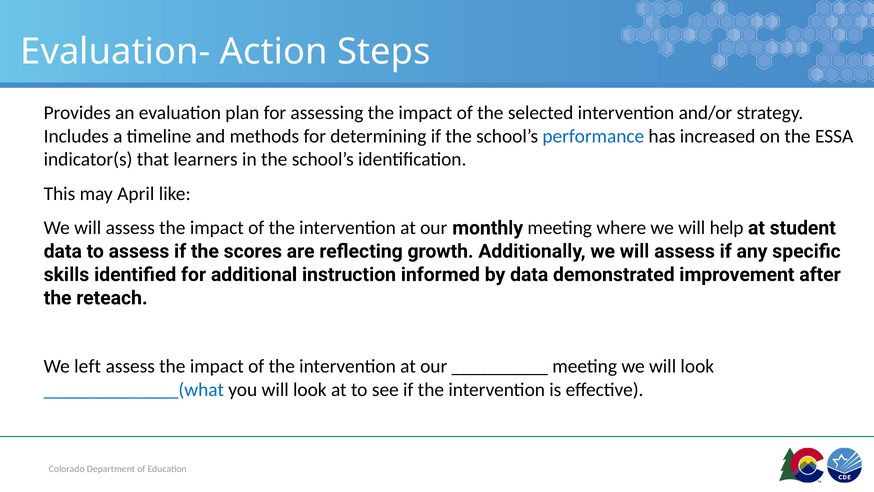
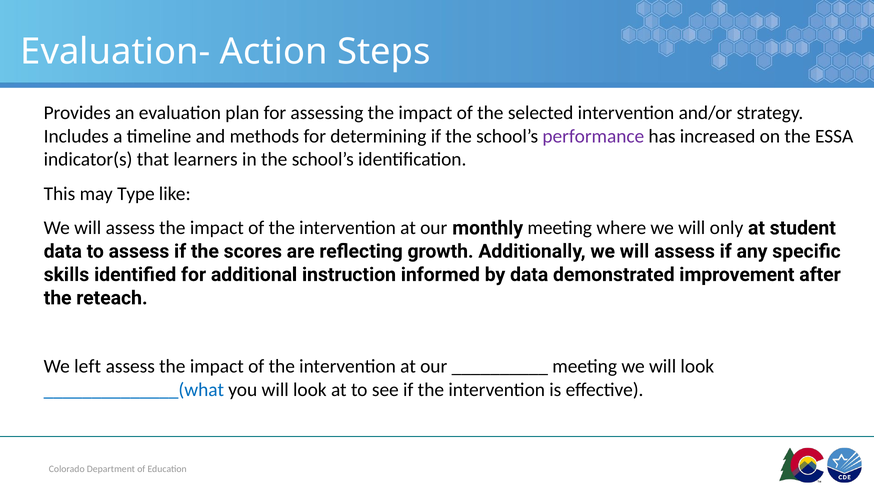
performance colour: blue -> purple
April: April -> Type
help: help -> only
